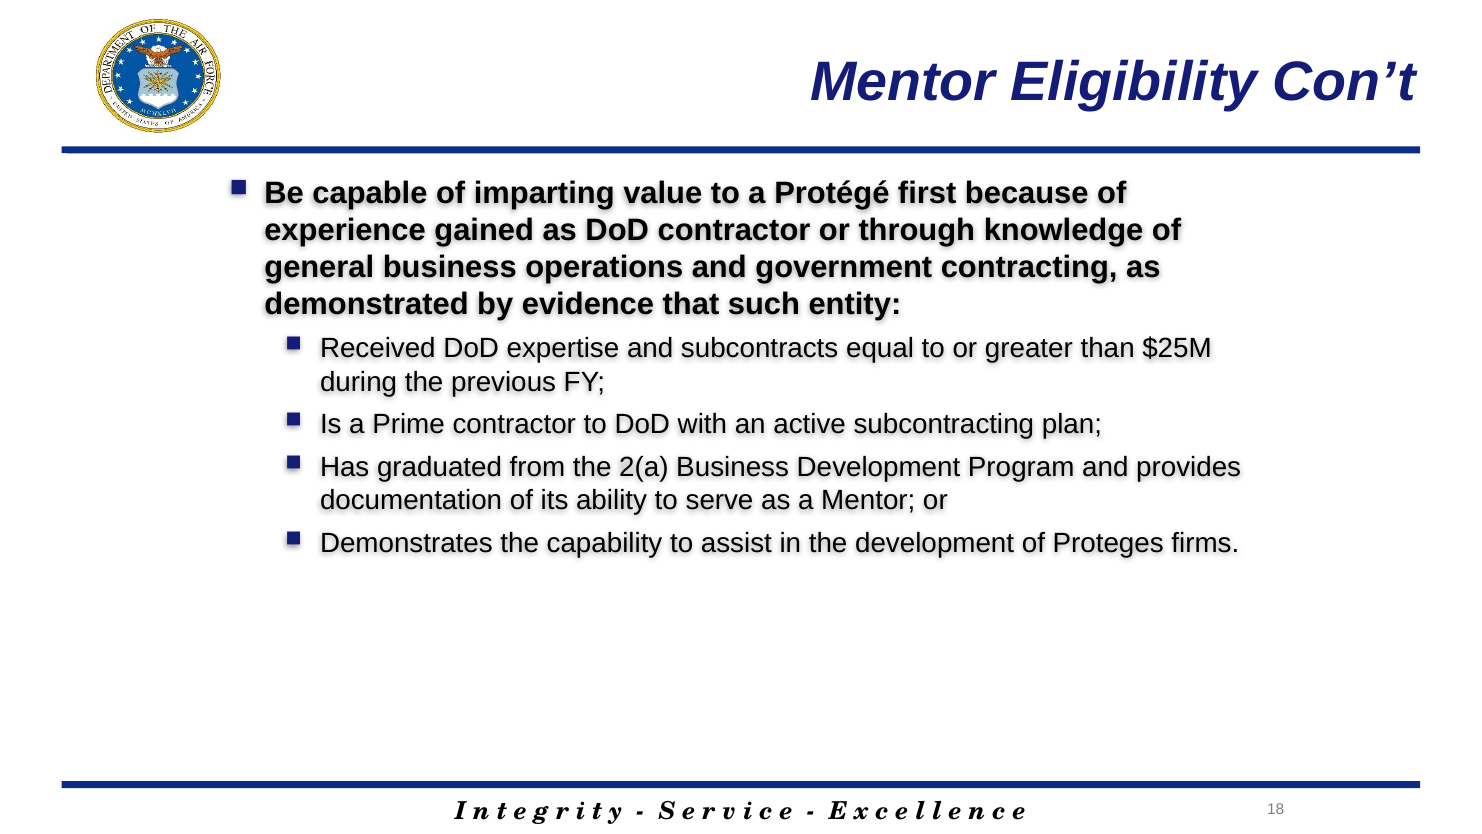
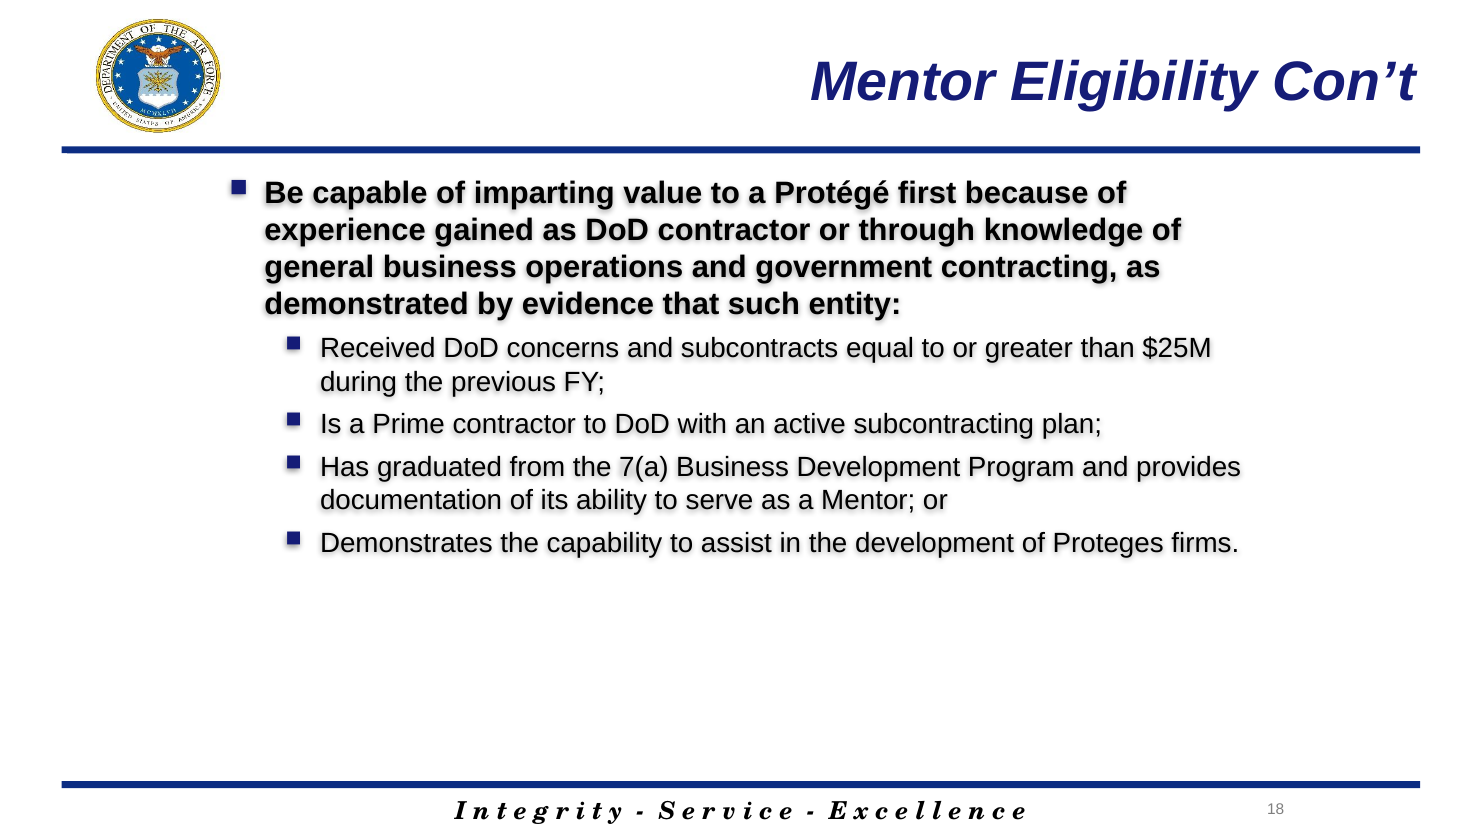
expertise: expertise -> concerns
2(a: 2(a -> 7(a
